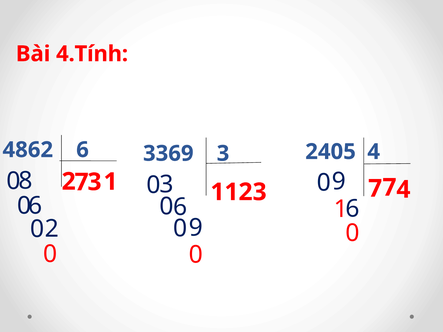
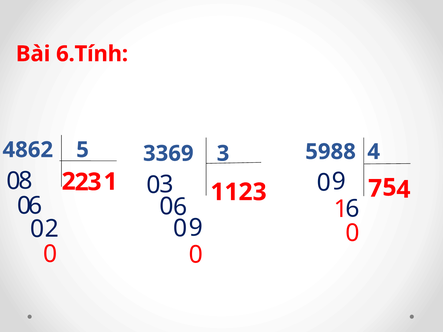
4.Tính: 4.Tính -> 6.Tính
4862 6: 6 -> 5
2405: 2405 -> 5988
7 at (82, 182): 7 -> 2
7 at (389, 188): 7 -> 5
